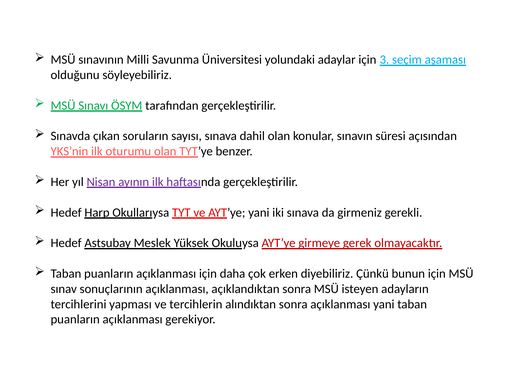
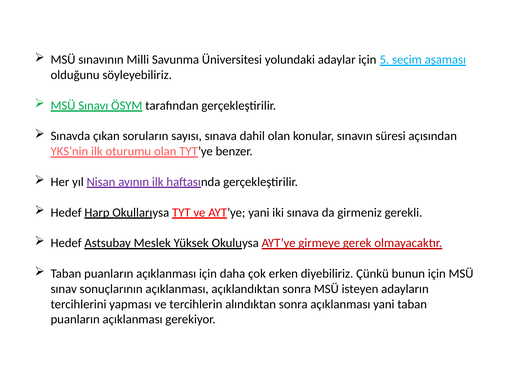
3: 3 -> 5
